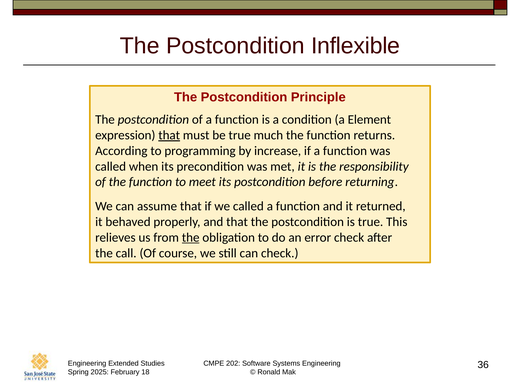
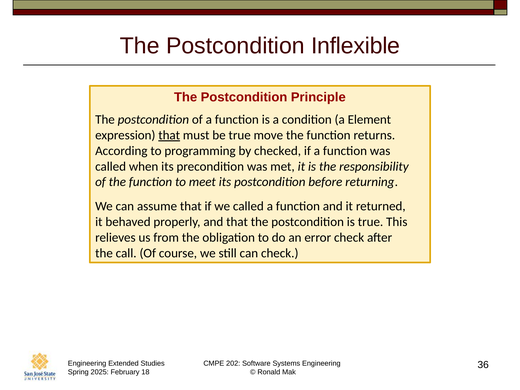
much: much -> move
increase: increase -> checked
the at (191, 237) underline: present -> none
